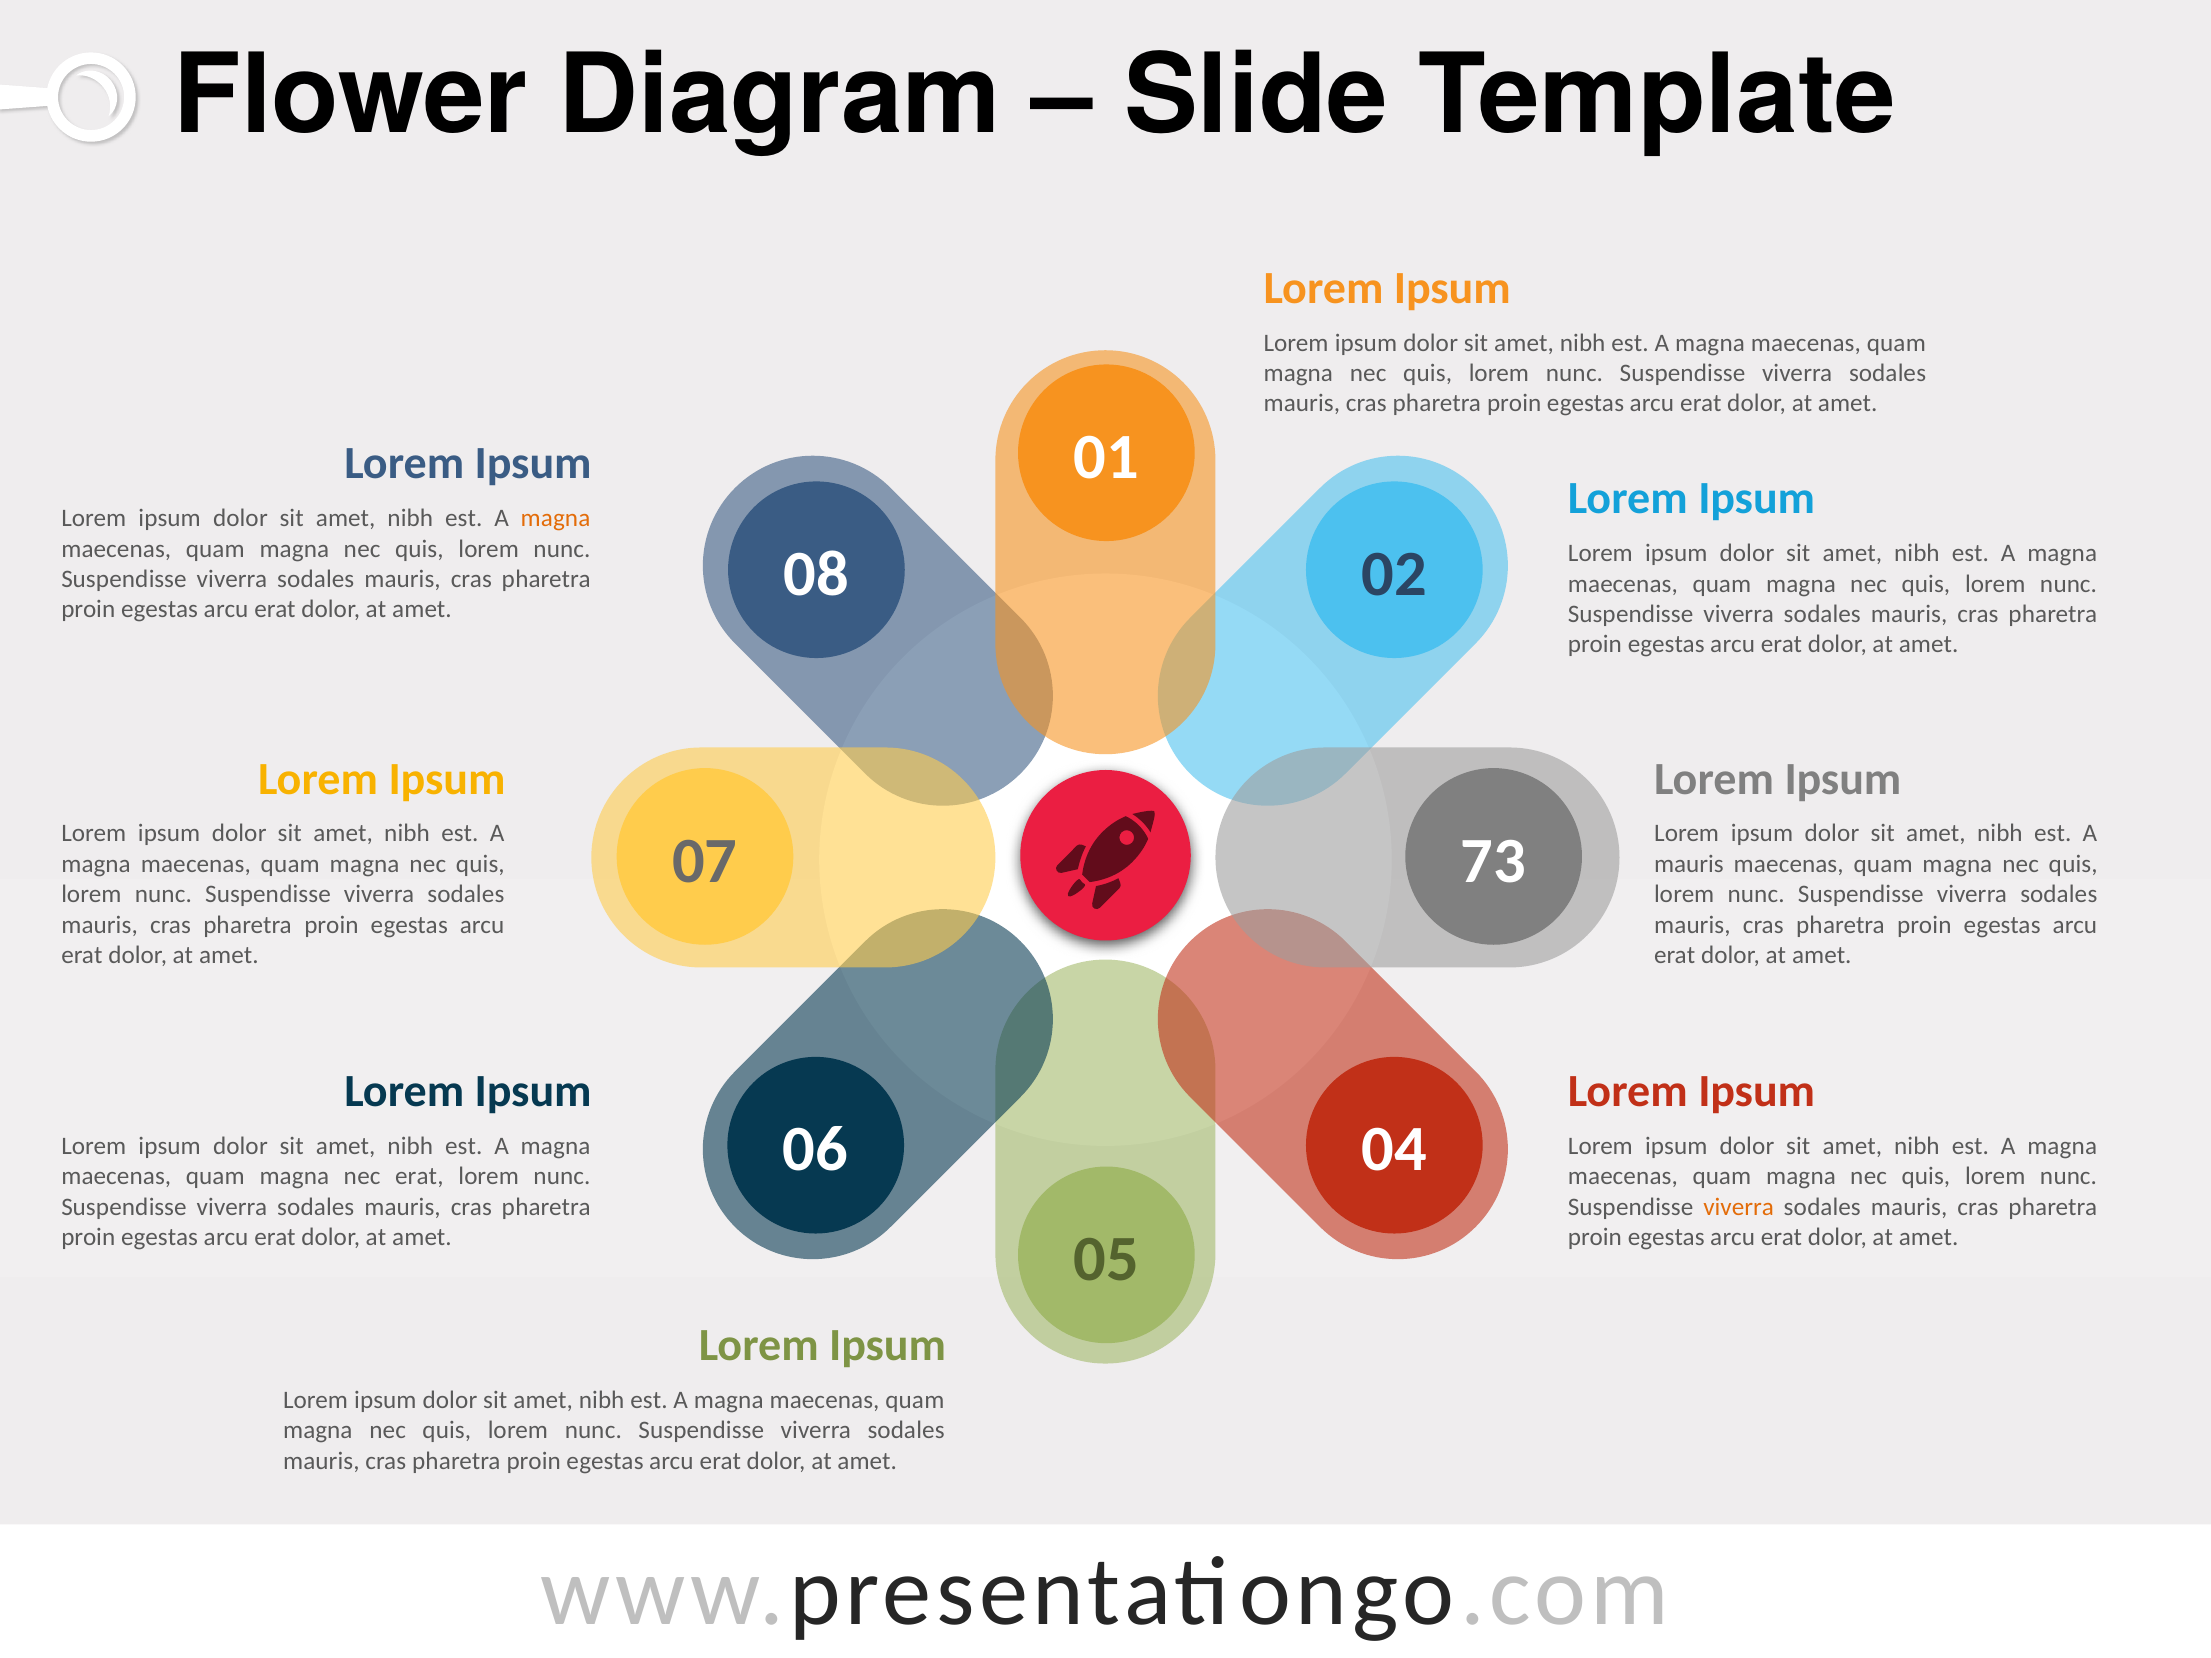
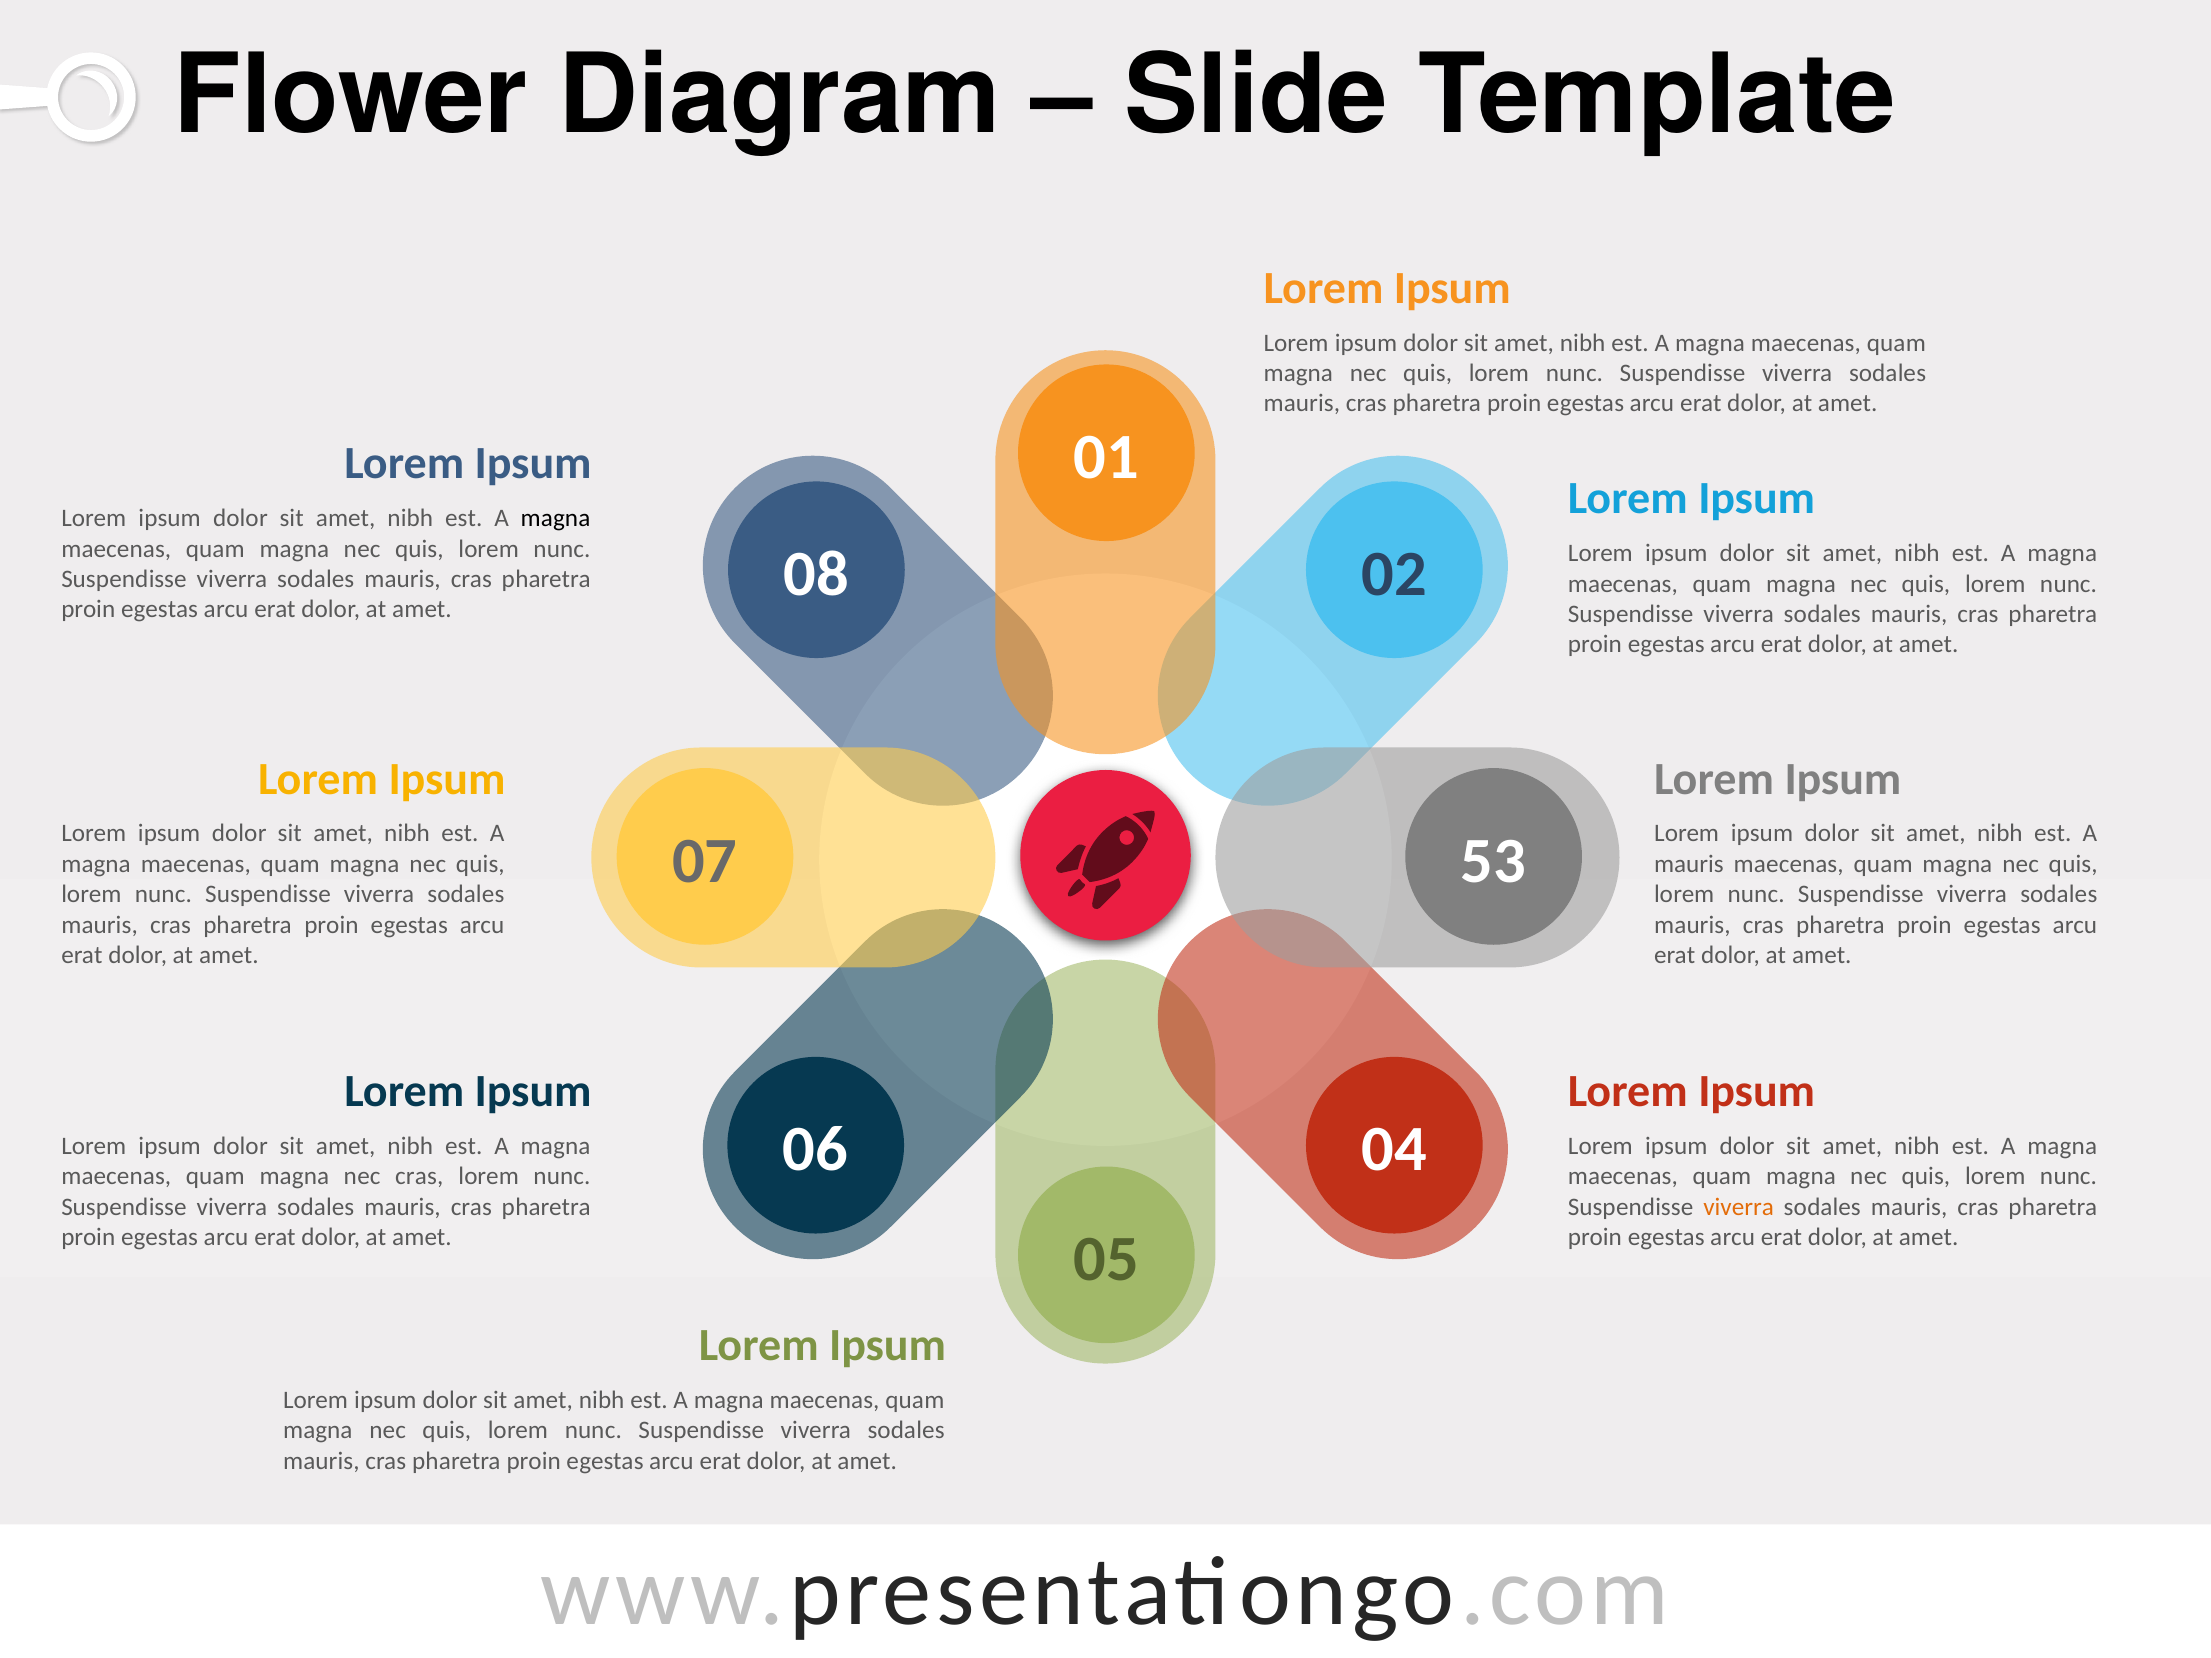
magna at (555, 518) colour: orange -> black
73: 73 -> 53
nec erat: erat -> cras
